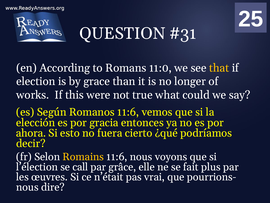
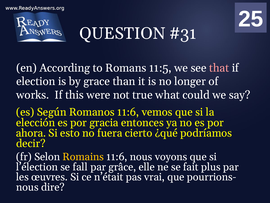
11:0: 11:0 -> 11:5
that colour: yellow -> pink
call: call -> fall
